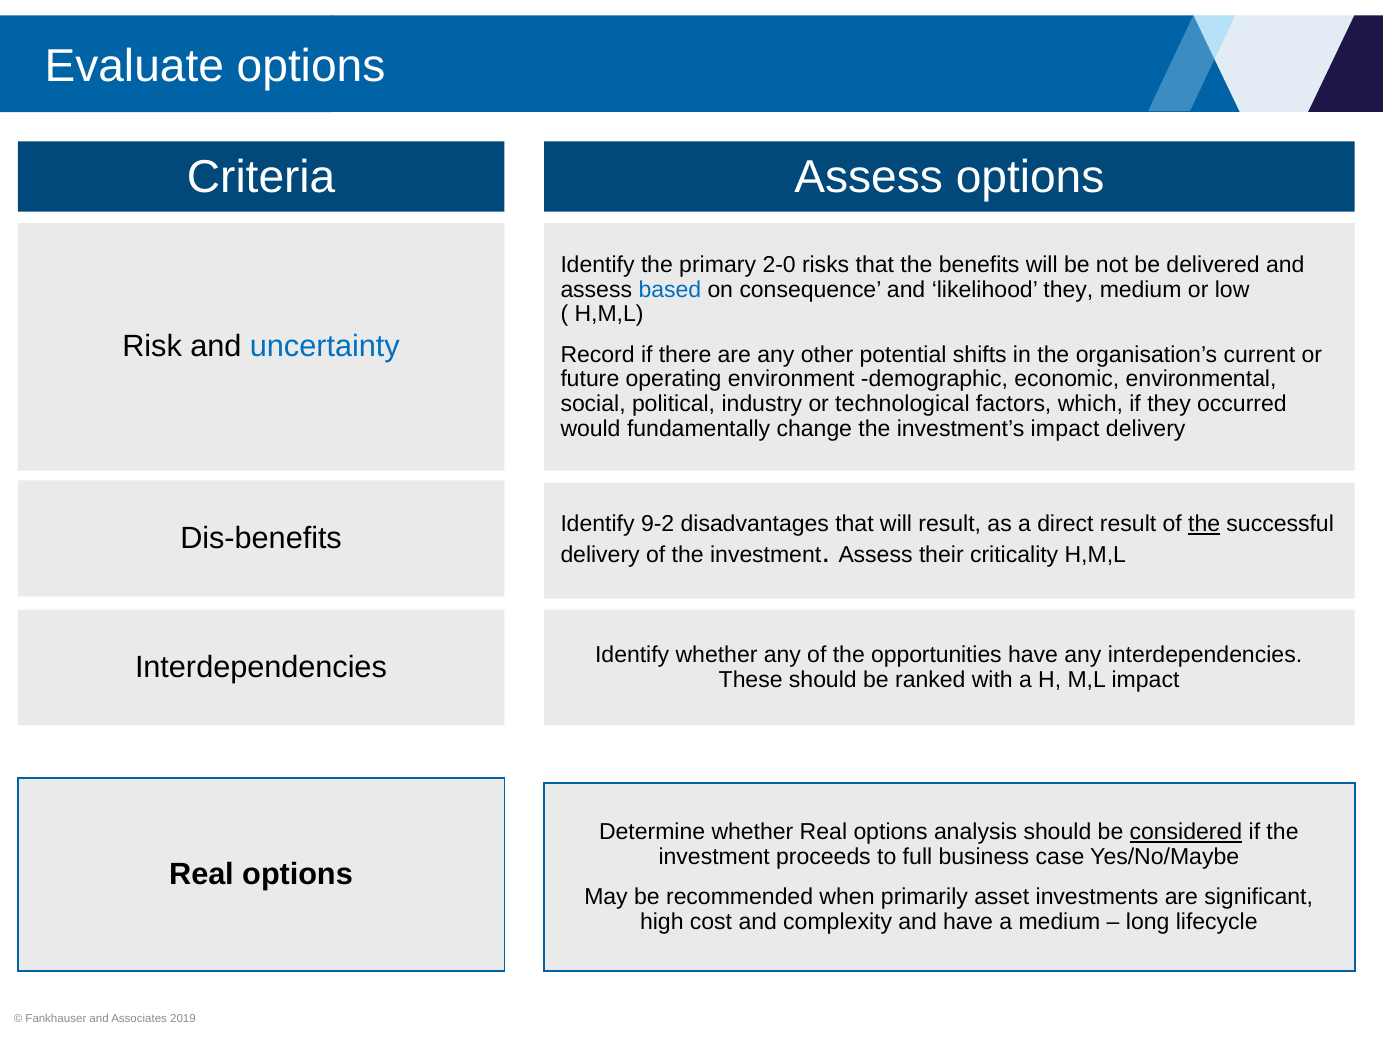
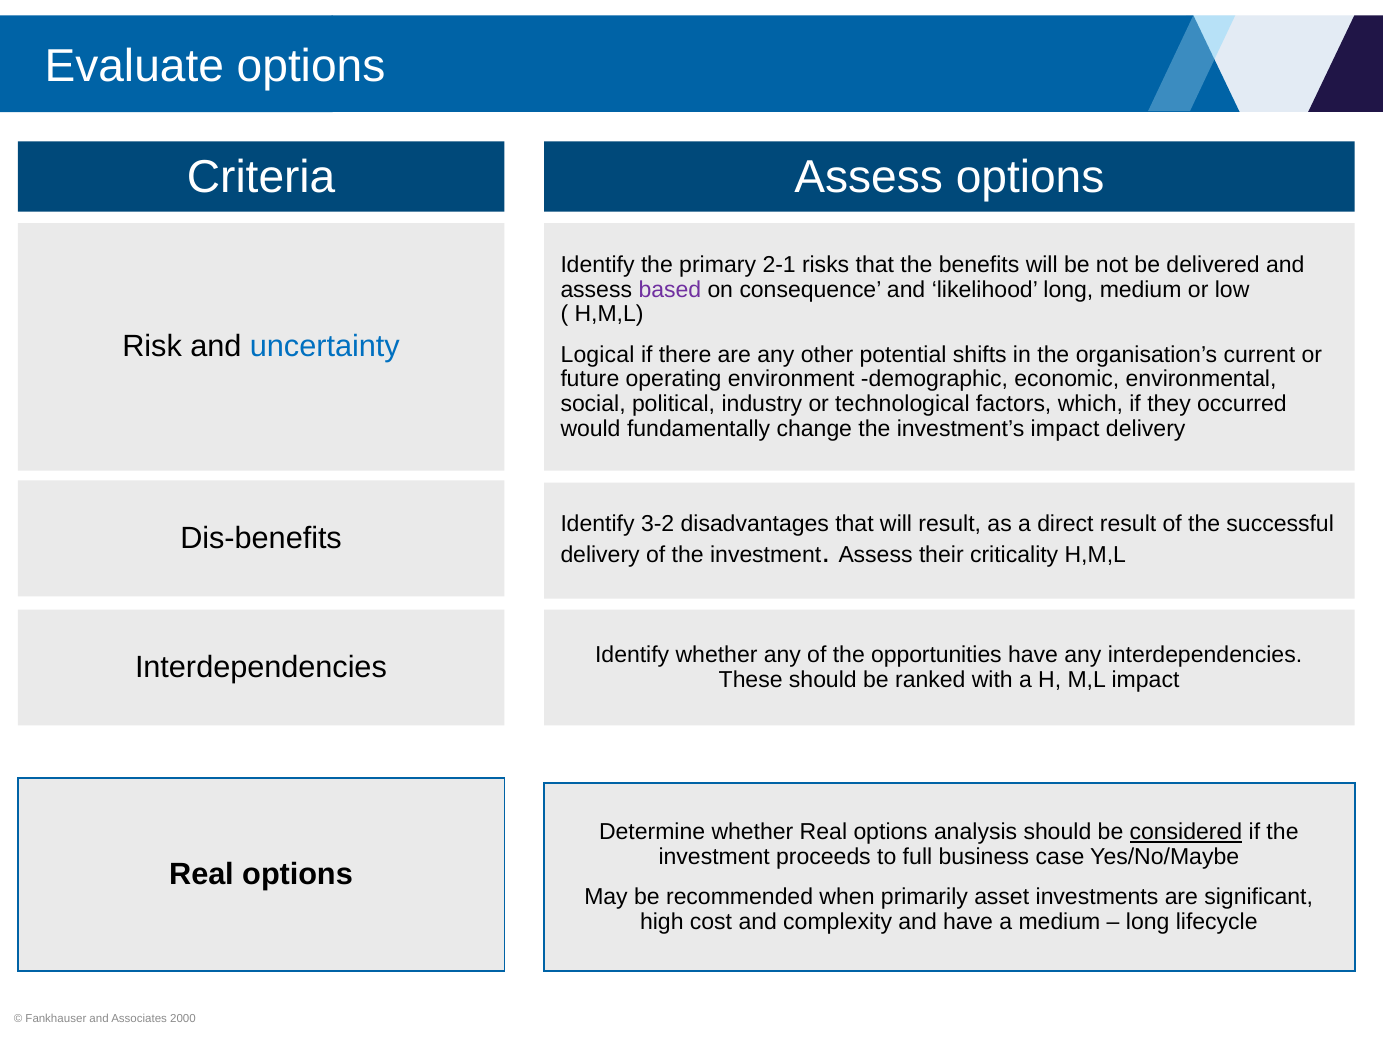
2-0: 2-0 -> 2-1
based colour: blue -> purple
likelihood they: they -> long
Record: Record -> Logical
9-2: 9-2 -> 3-2
the at (1204, 524) underline: present -> none
2019: 2019 -> 2000
